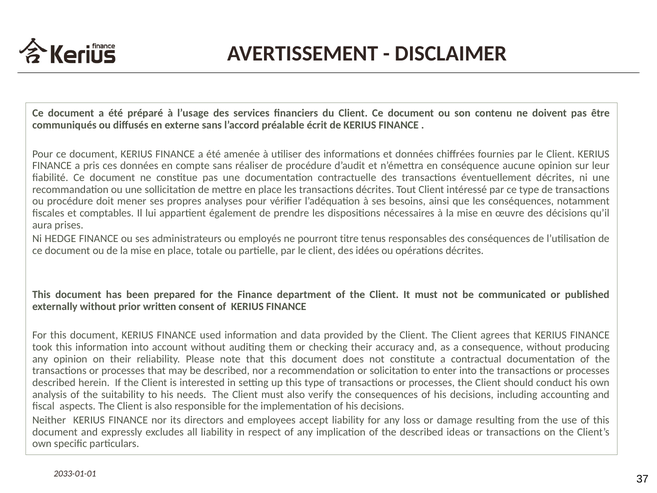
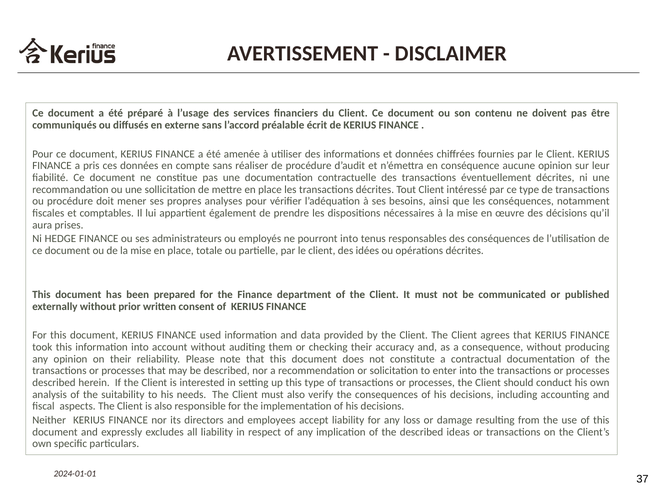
pourront titre: titre -> into
2033-01-01: 2033-01-01 -> 2024-01-01
